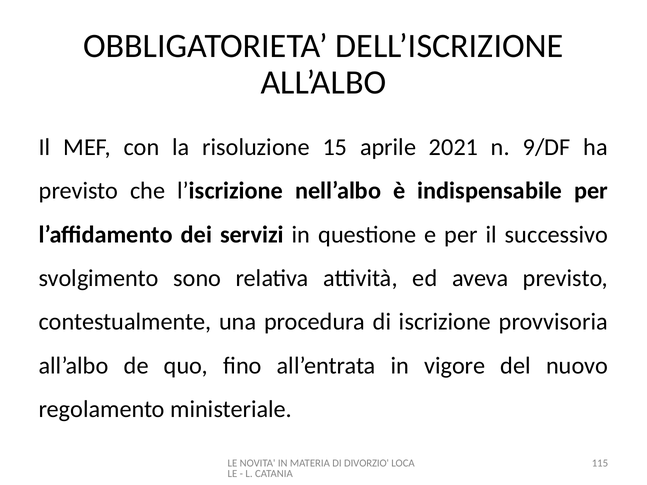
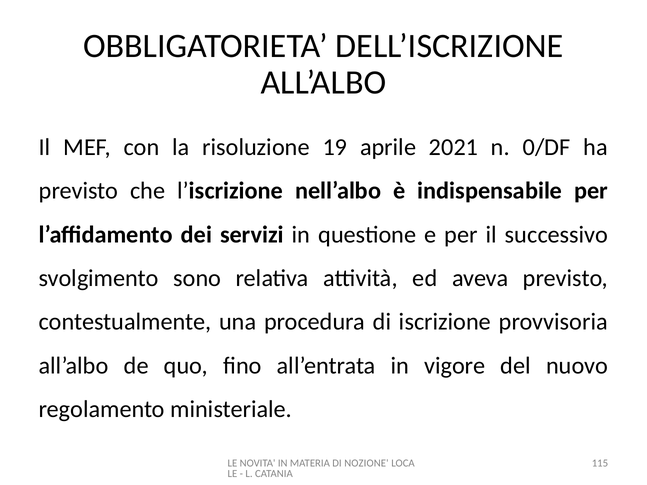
15: 15 -> 19
9/DF: 9/DF -> 0/DF
DIVORZIO: DIVORZIO -> NOZIONE
